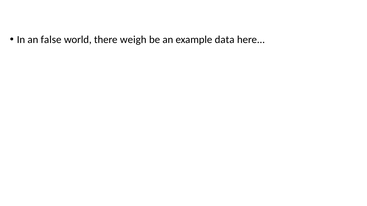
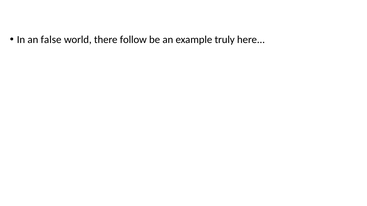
weigh: weigh -> follow
data: data -> truly
